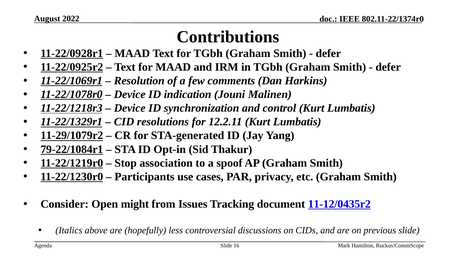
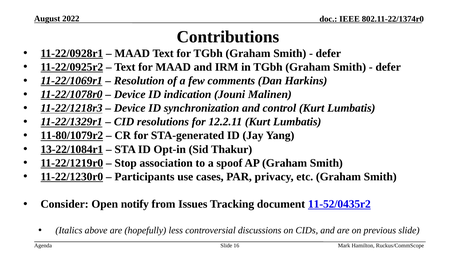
11-29/1079r2: 11-29/1079r2 -> 11-80/1079r2
79-22/1084r1: 79-22/1084r1 -> 13-22/1084r1
might: might -> notify
11-12/0435r2: 11-12/0435r2 -> 11-52/0435r2
